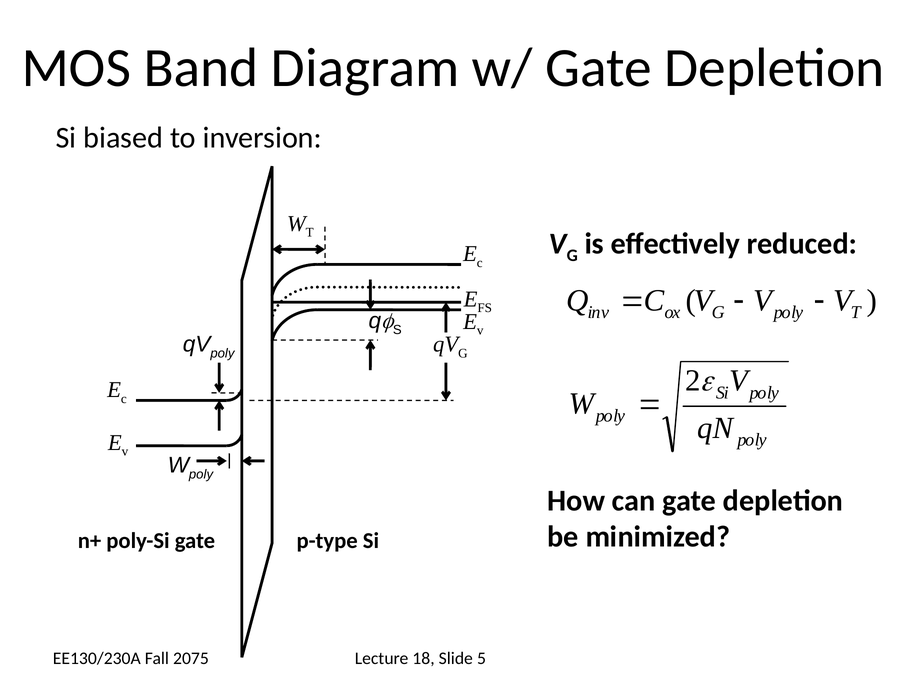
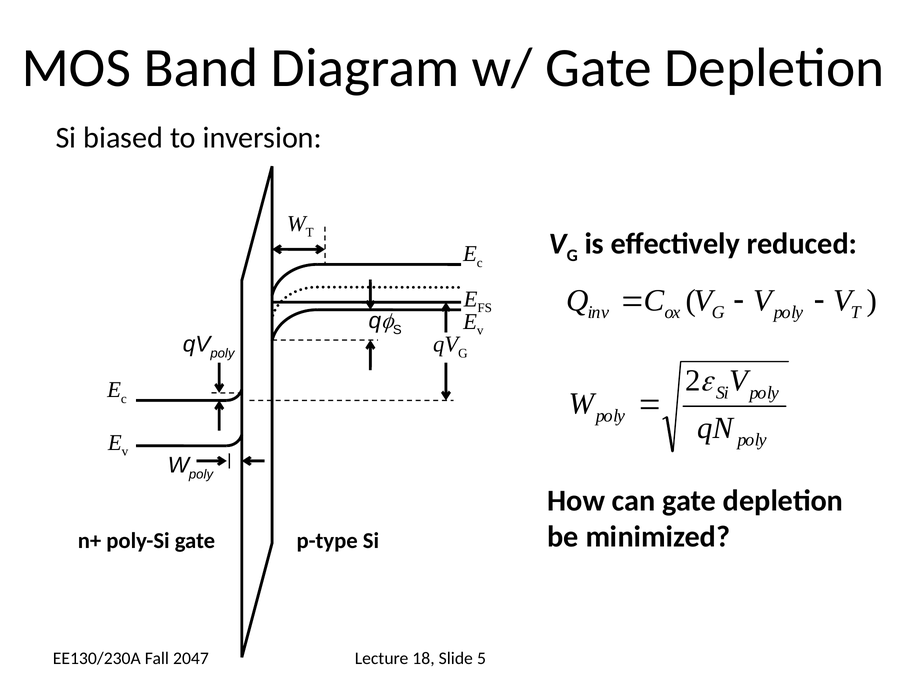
2075: 2075 -> 2047
